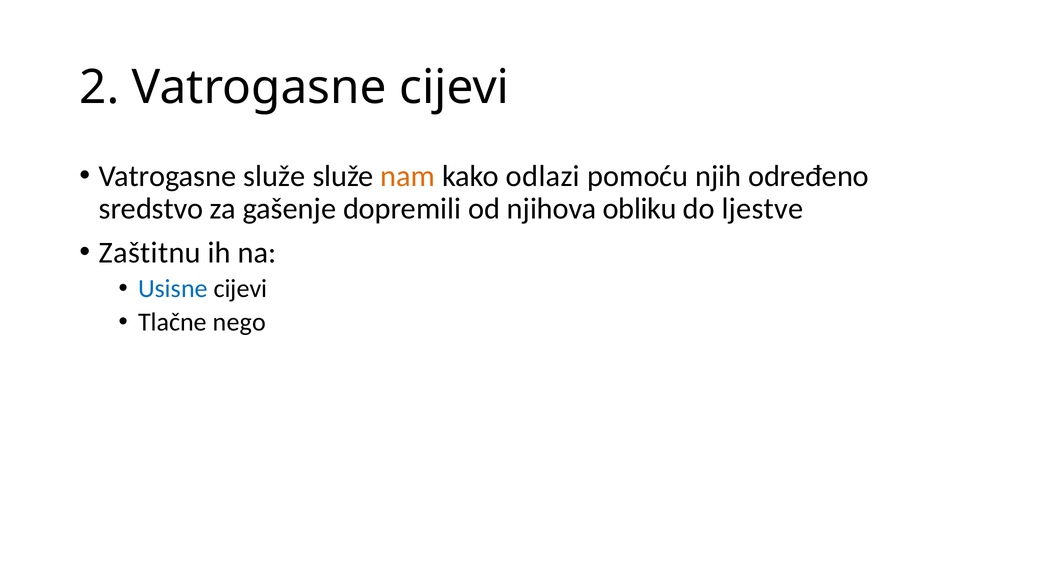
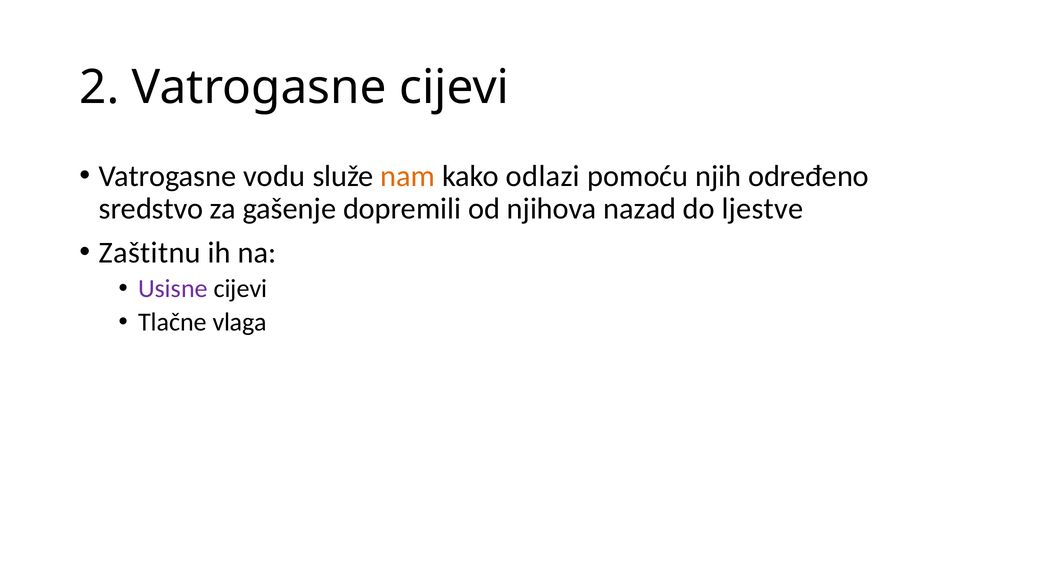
Vatrogasne služe: služe -> vodu
obliku: obliku -> nazad
Usisne colour: blue -> purple
nego: nego -> vlaga
